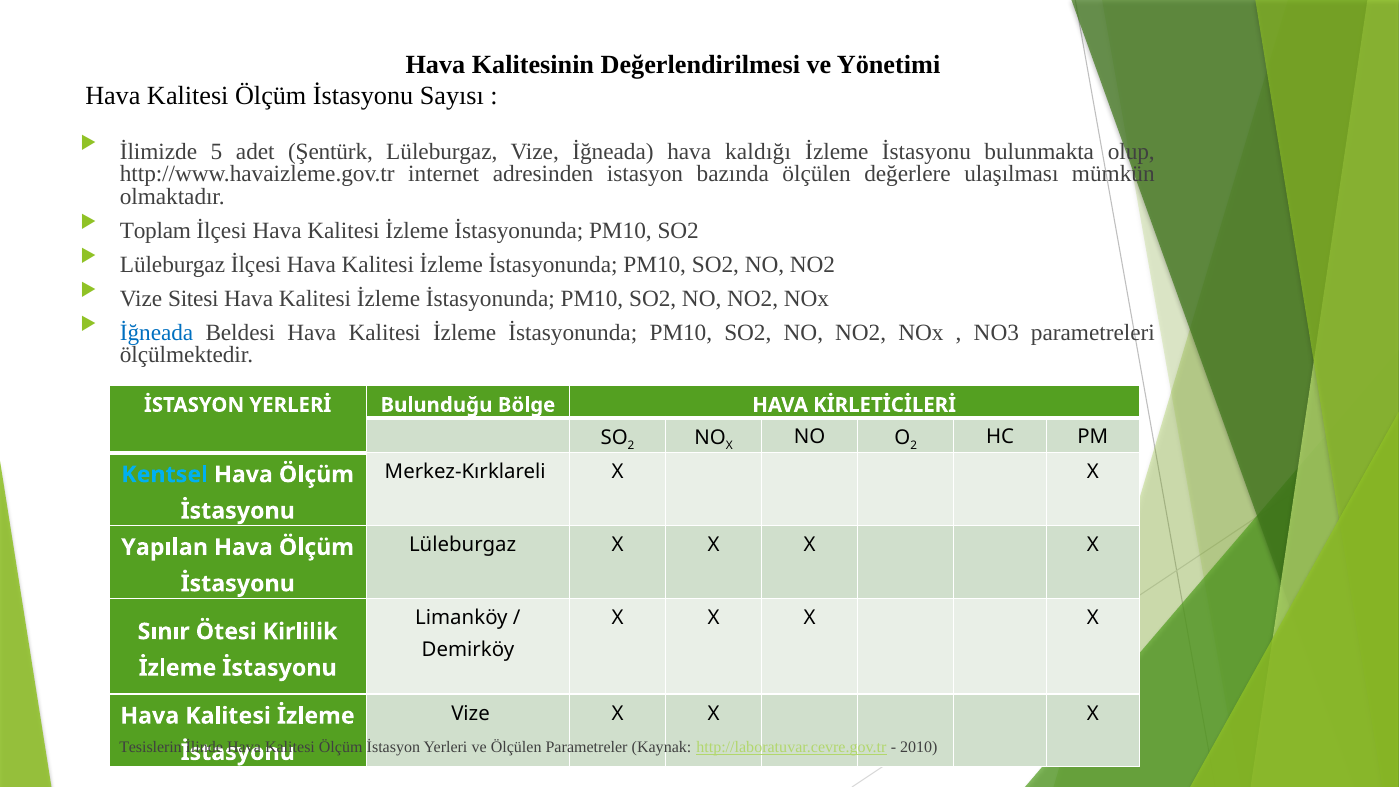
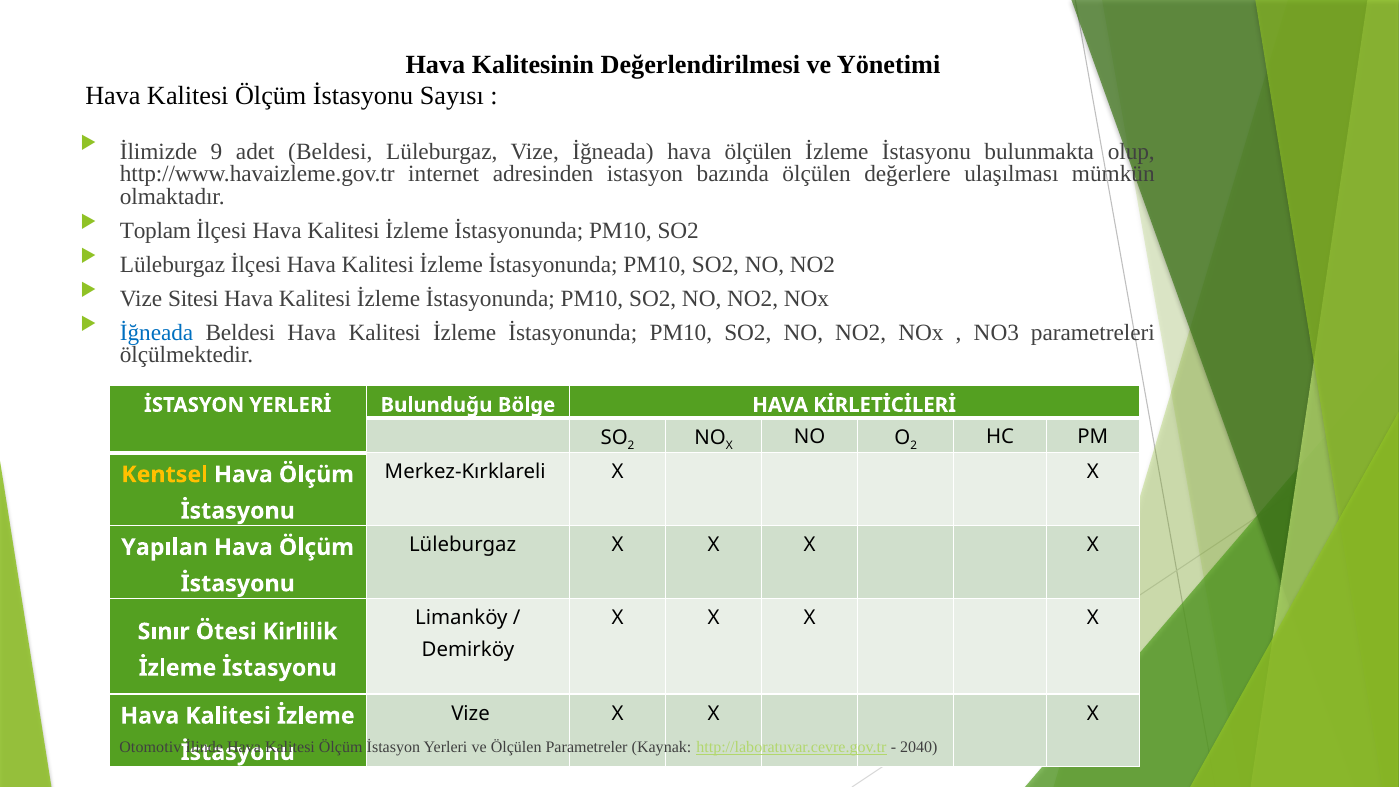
5: 5 -> 9
adet Şentürk: Şentürk -> Beldesi
hava kaldığı: kaldığı -> ölçülen
Kentsel colour: light blue -> yellow
Tesislerin: Tesislerin -> Otomotiv
2010: 2010 -> 2040
